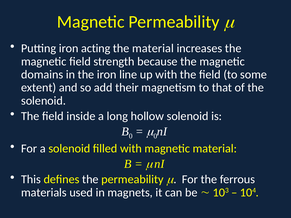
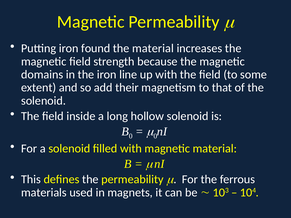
acting: acting -> found
